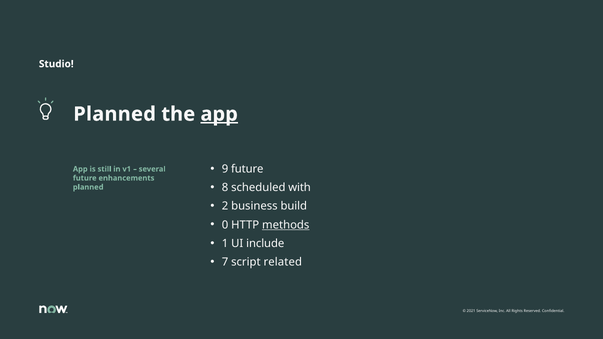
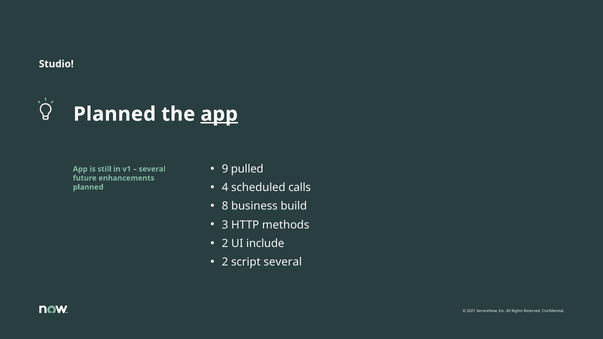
9 future: future -> pulled
8: 8 -> 4
with: with -> calls
2: 2 -> 8
0: 0 -> 3
methods underline: present -> none
1 at (225, 244): 1 -> 2
7 at (225, 262): 7 -> 2
script related: related -> several
